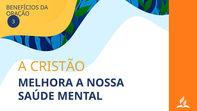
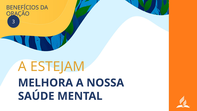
CRISTÃO: CRISTÃO -> ESTEJAM
